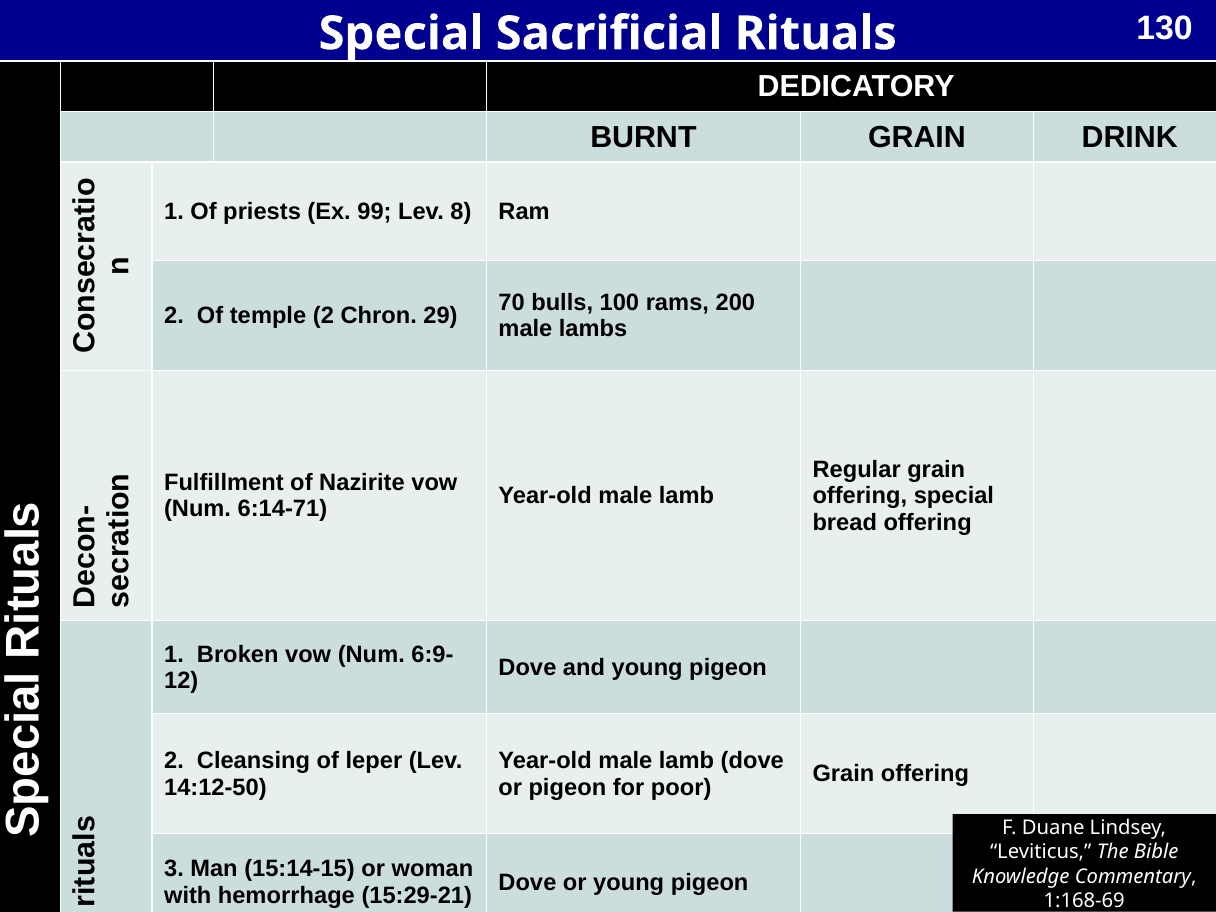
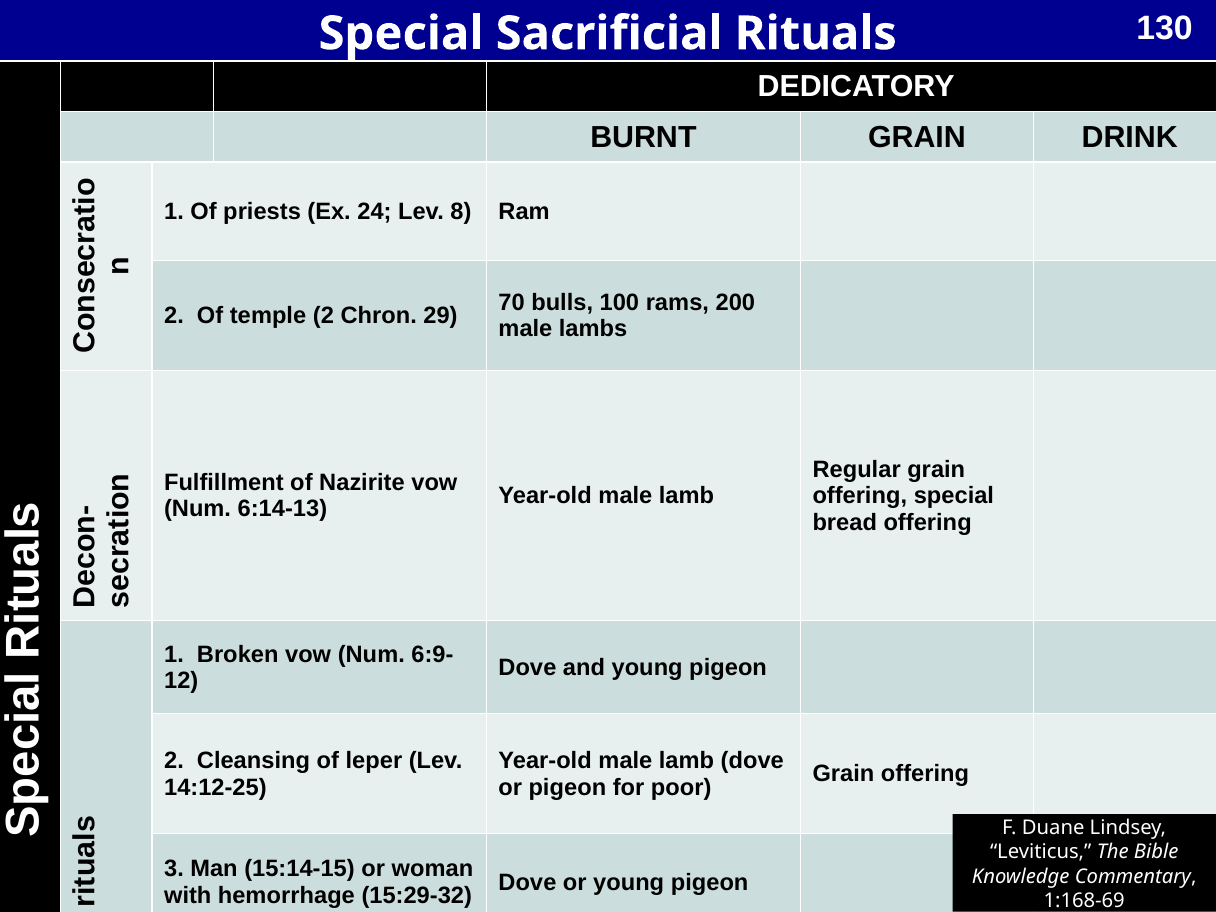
99: 99 -> 24
6:14-71: 6:14-71 -> 6:14-13
14:12-50: 14:12-50 -> 14:12-25
15:29-21: 15:29-21 -> 15:29-32
